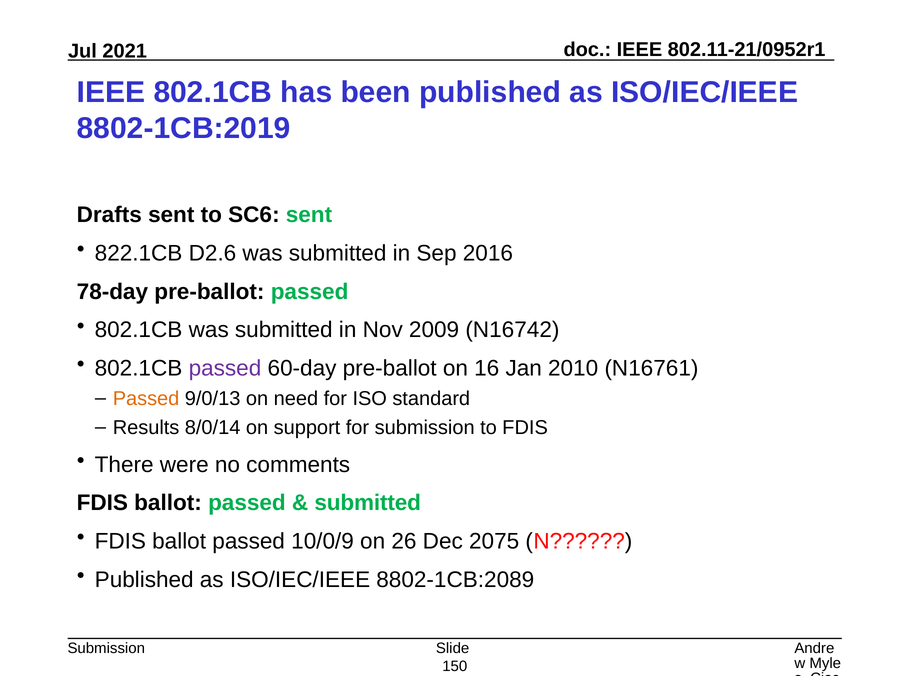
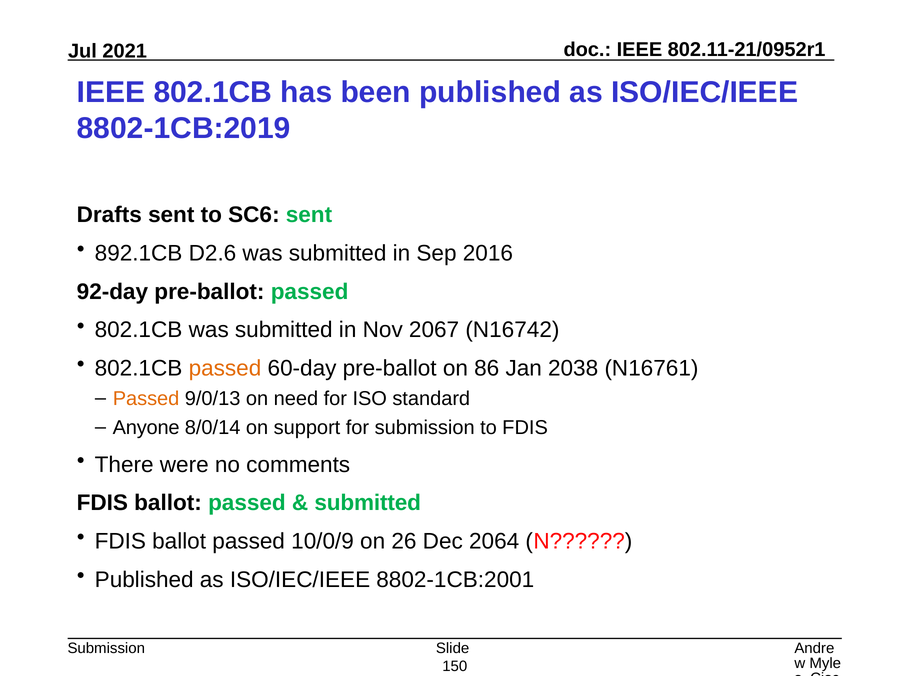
822.1CB: 822.1CB -> 892.1CB
78-day: 78-day -> 92-day
2009: 2009 -> 2067
passed at (225, 368) colour: purple -> orange
16: 16 -> 86
2010: 2010 -> 2038
Results: Results -> Anyone
2075: 2075 -> 2064
8802-1CB:2089: 8802-1CB:2089 -> 8802-1CB:2001
